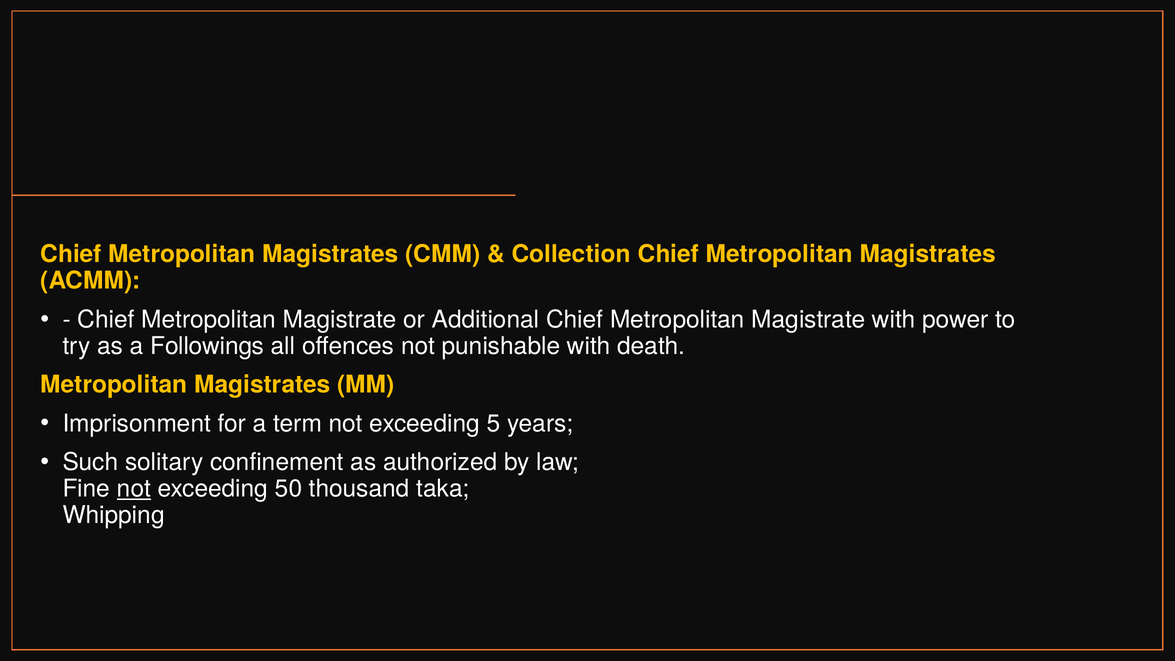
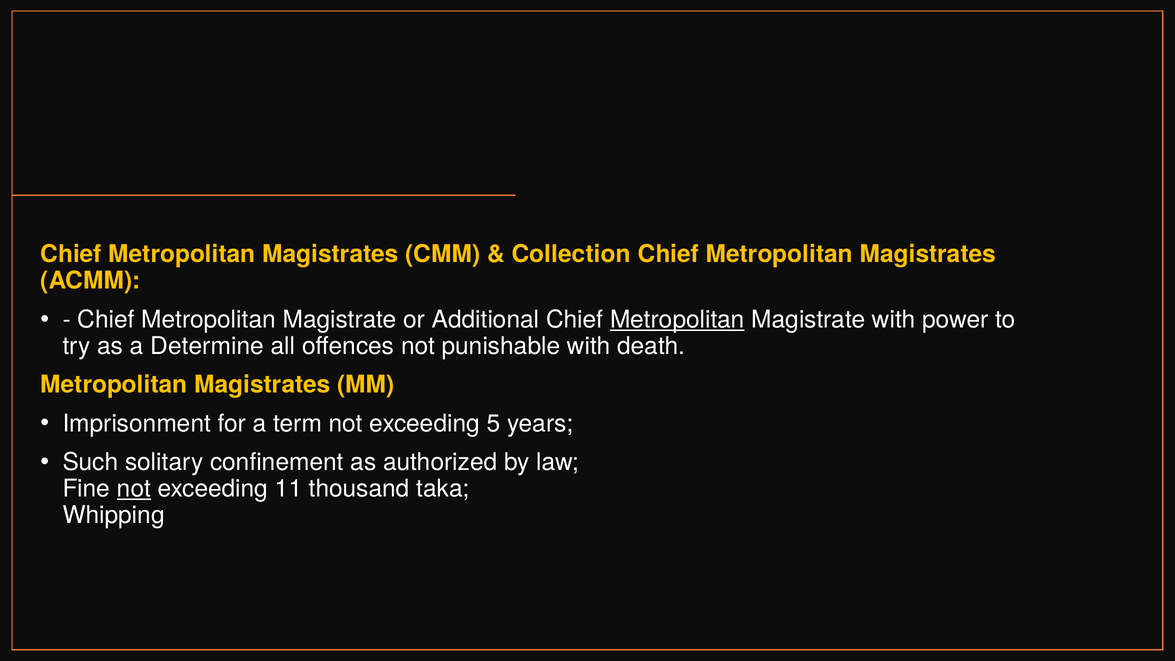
Metropolitan at (677, 319) underline: none -> present
Followings: Followings -> Determine
50: 50 -> 11
